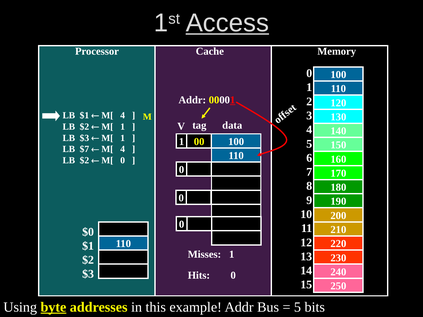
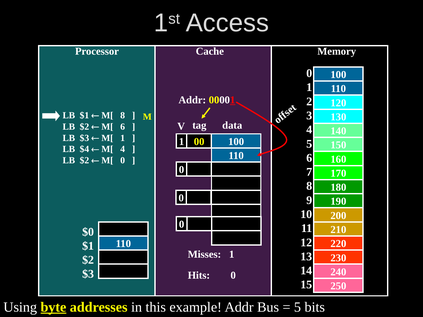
Access underline: present -> none
4 at (123, 116): 4 -> 8
1 at (123, 127): 1 -> 6
$7: $7 -> $4
